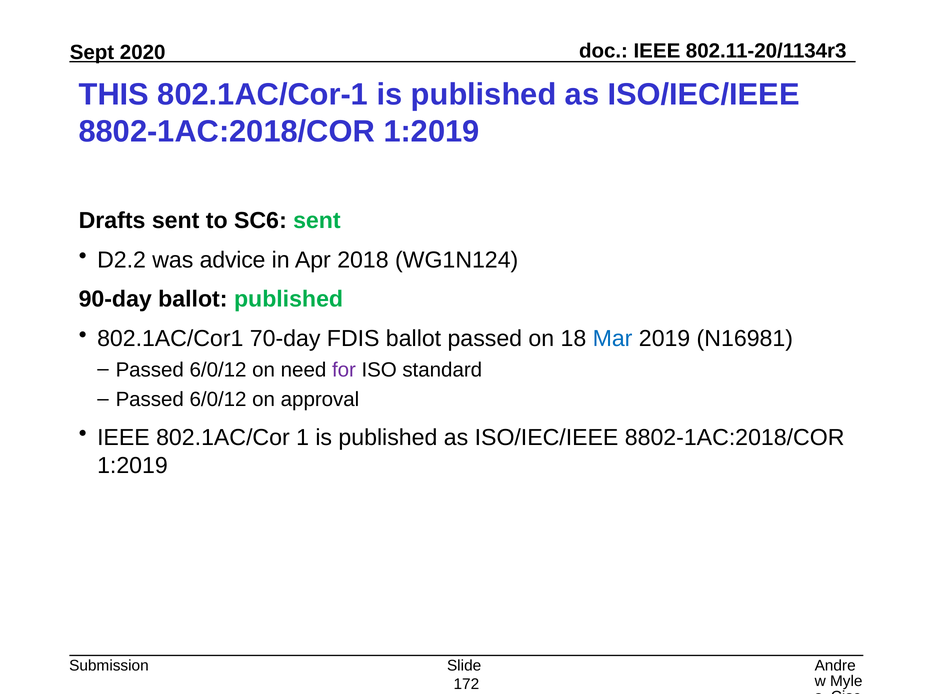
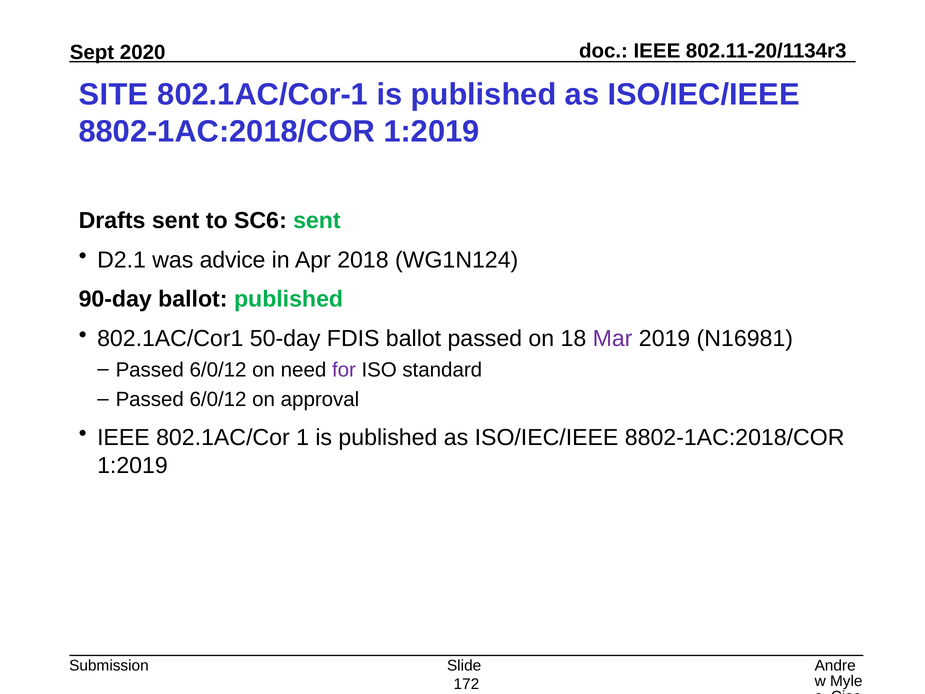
THIS: THIS -> SITE
D2.2: D2.2 -> D2.1
70-day: 70-day -> 50-day
Mar colour: blue -> purple
